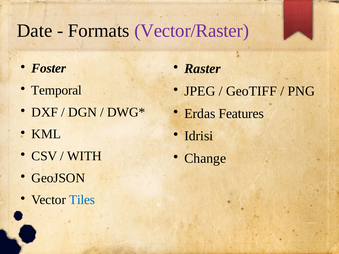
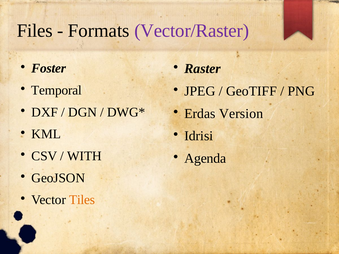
Date: Date -> Files
Features: Features -> Version
Change: Change -> Agenda
Tiles colour: blue -> orange
